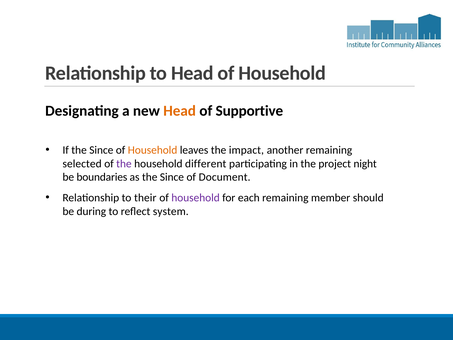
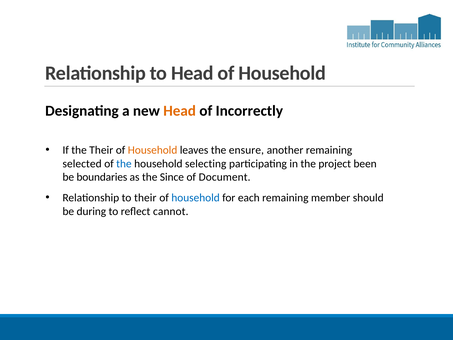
Supportive: Supportive -> Incorrectly
If the Since: Since -> Their
impact: impact -> ensure
the at (124, 164) colour: purple -> blue
different: different -> selecting
night: night -> been
household at (196, 198) colour: purple -> blue
system: system -> cannot
